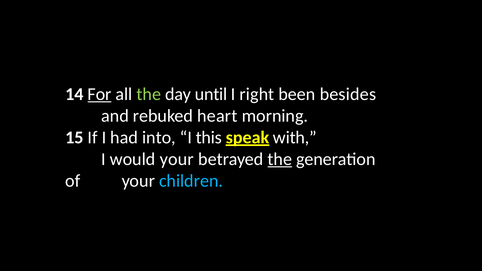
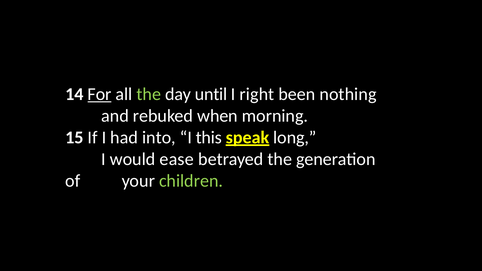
besides: besides -> nothing
heart: heart -> when
with: with -> long
would your: your -> ease
the at (280, 159) underline: present -> none
children colour: light blue -> light green
